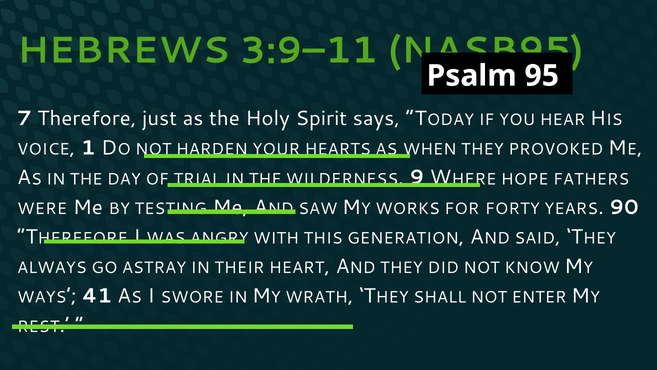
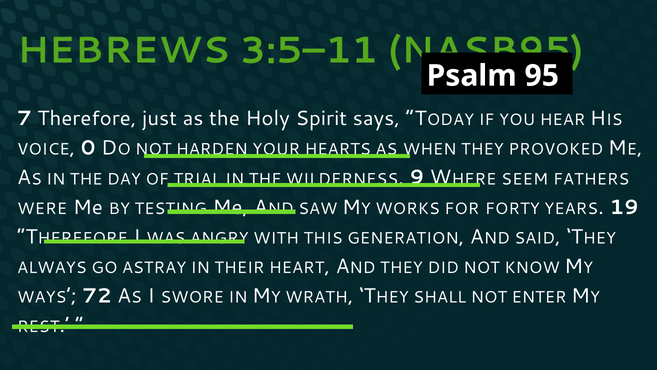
3:9–11: 3:9–11 -> 3:5–11
1: 1 -> 0
HOPE: HOPE -> SEEM
90: 90 -> 19
41: 41 -> 72
